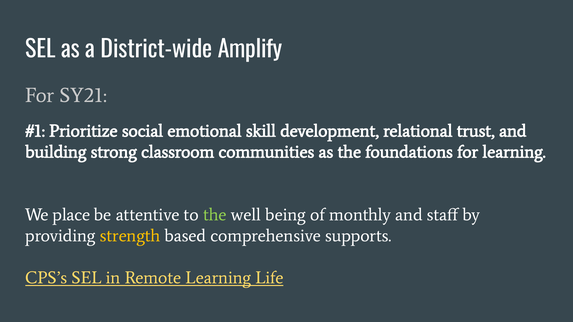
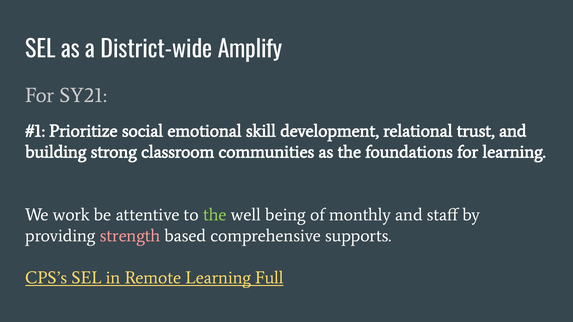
place: place -> work
strength colour: yellow -> pink
Life: Life -> Full
